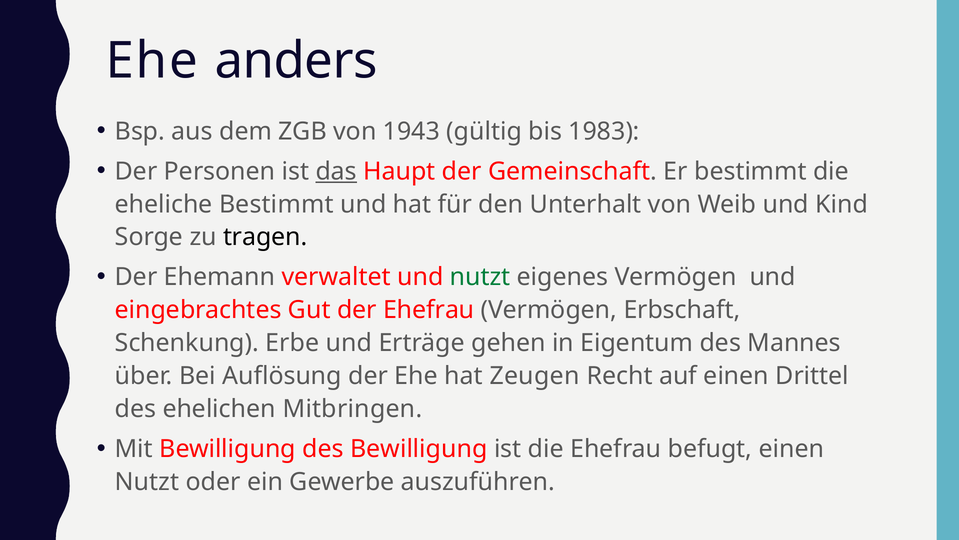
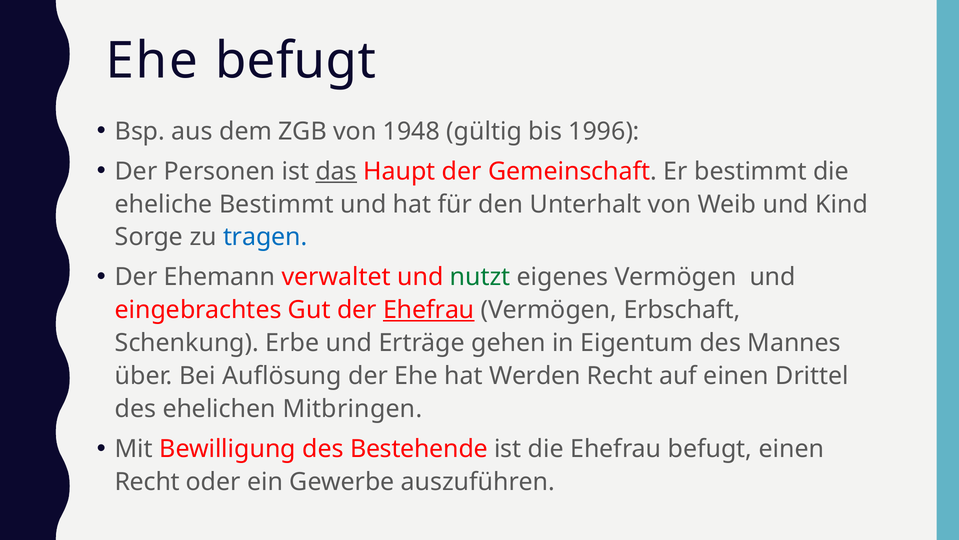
Ehe anders: anders -> befugt
1943: 1943 -> 1948
1983: 1983 -> 1996
tragen colour: black -> blue
Ehefrau at (429, 310) underline: none -> present
Zeugen: Zeugen -> Werden
des Bewilligung: Bewilligung -> Bestehende
Nutzt at (147, 481): Nutzt -> Recht
